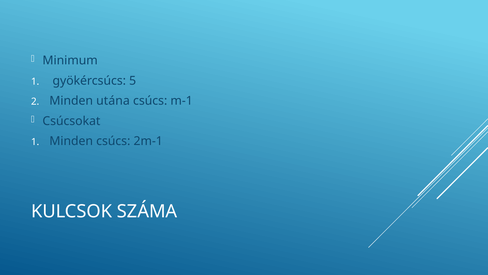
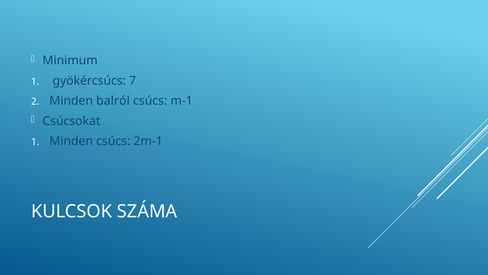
5: 5 -> 7
utána: utána -> balról
